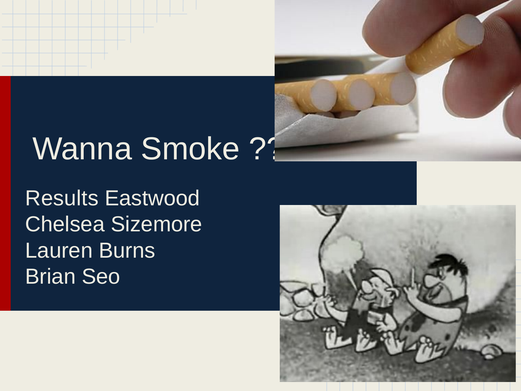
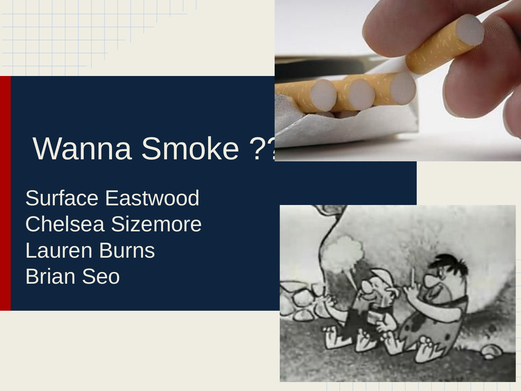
Results: Results -> Surface
